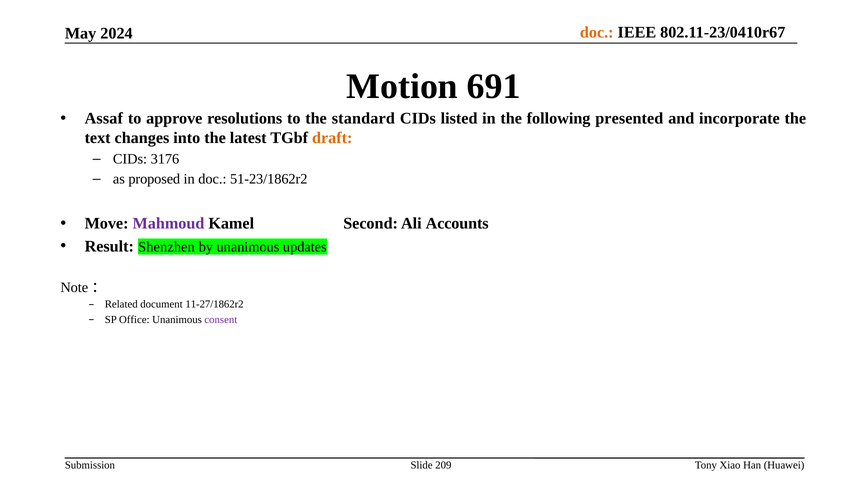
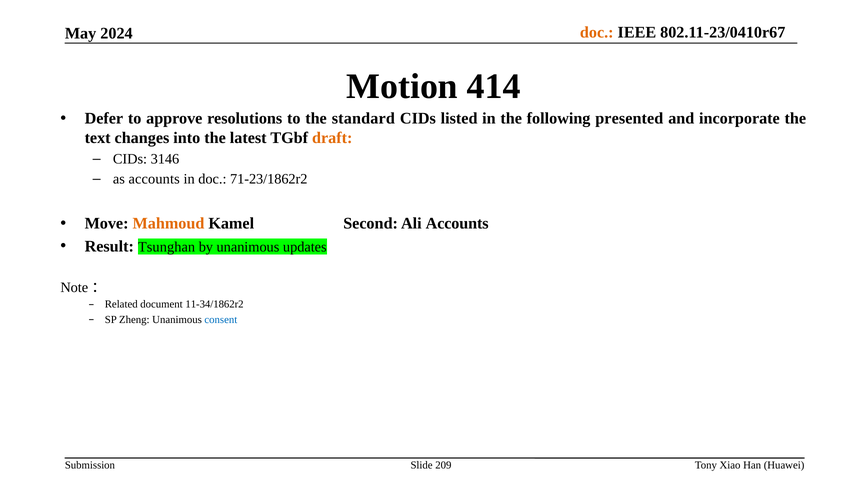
691: 691 -> 414
Assaf: Assaf -> Defer
3176: 3176 -> 3146
as proposed: proposed -> accounts
51-23/1862r2: 51-23/1862r2 -> 71-23/1862r2
Mahmoud colour: purple -> orange
Shenzhen: Shenzhen -> Tsunghan
11-27/1862r2: 11-27/1862r2 -> 11-34/1862r2
Office: Office -> Zheng
consent colour: purple -> blue
